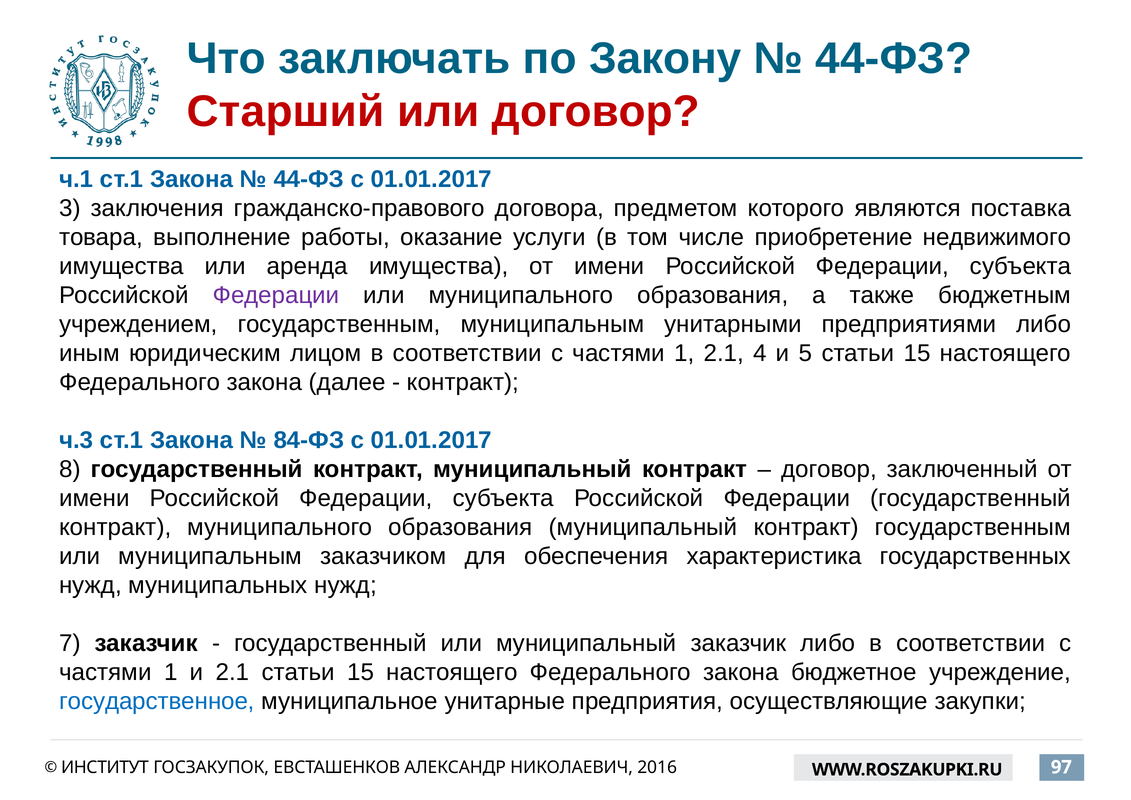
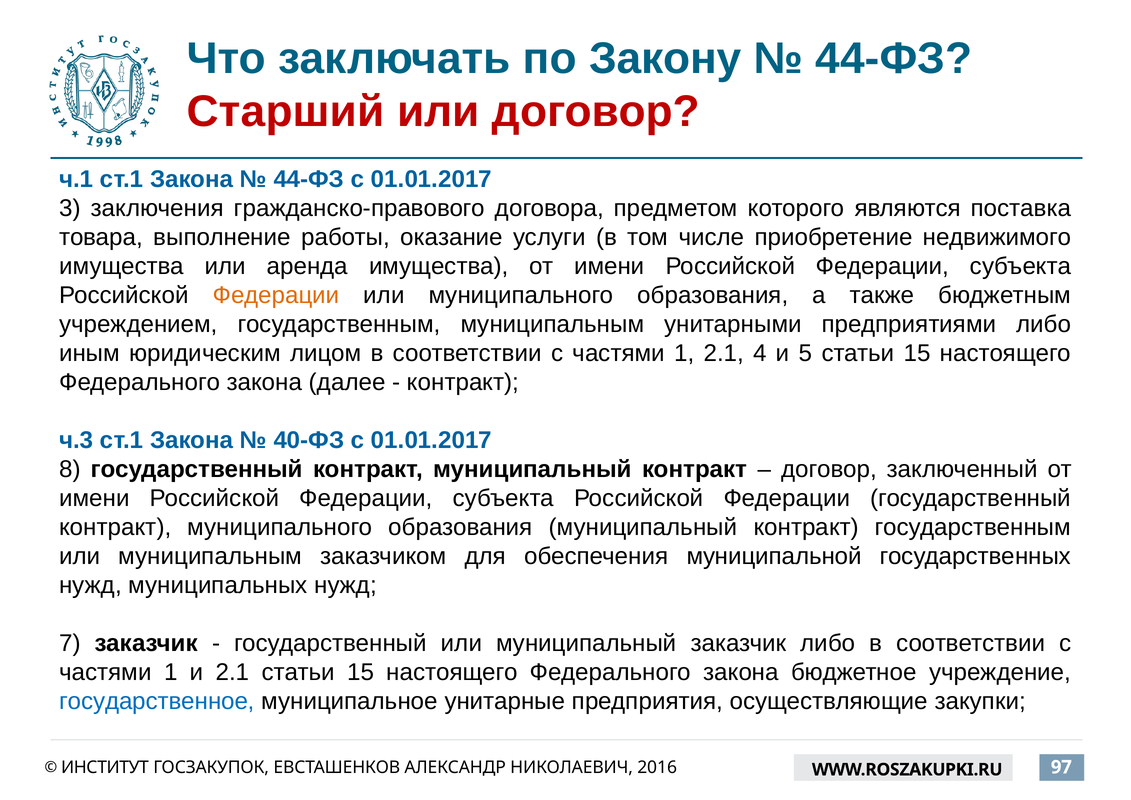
Федерации at (276, 295) colour: purple -> orange
84-ФЗ: 84-ФЗ -> 40-ФЗ
характеристика: характеристика -> муниципальной
